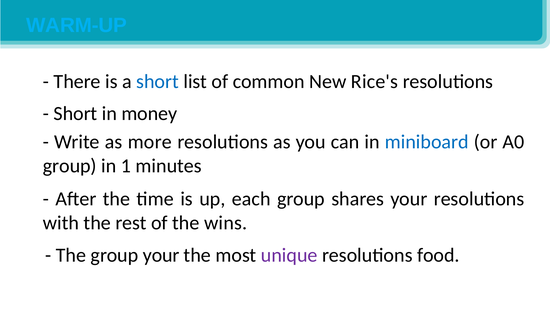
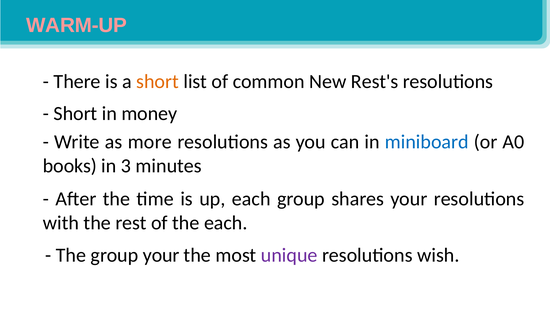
WARM-UP colour: light blue -> pink
short at (158, 82) colour: blue -> orange
Rice's: Rice's -> Rest's
group at (70, 166): group -> books
1: 1 -> 3
the wins: wins -> each
food: food -> wish
